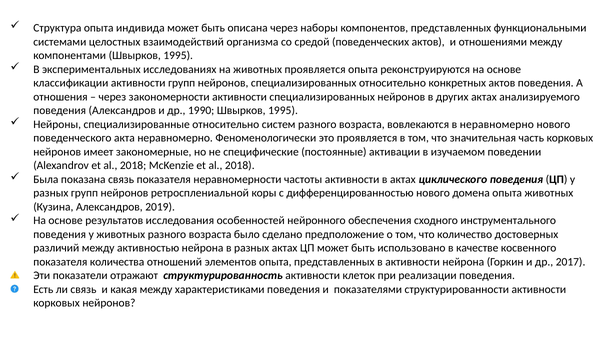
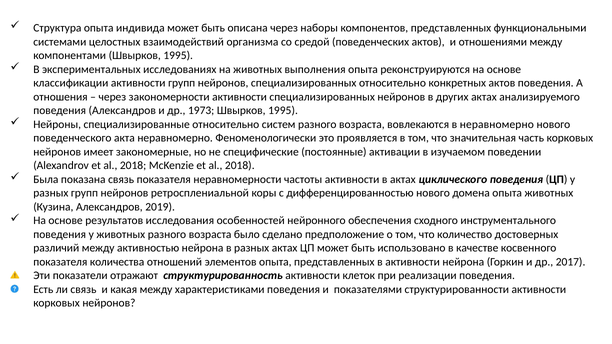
животных проявляется: проявляется -> выполнения
1990: 1990 -> 1973
